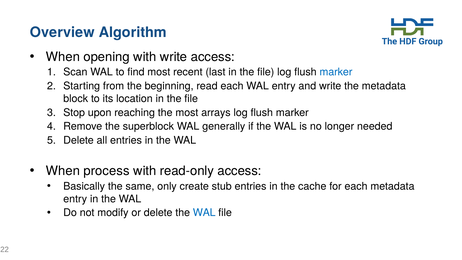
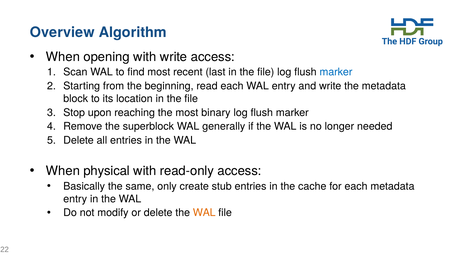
arrays: arrays -> binary
process: process -> physical
WAL at (204, 213) colour: blue -> orange
